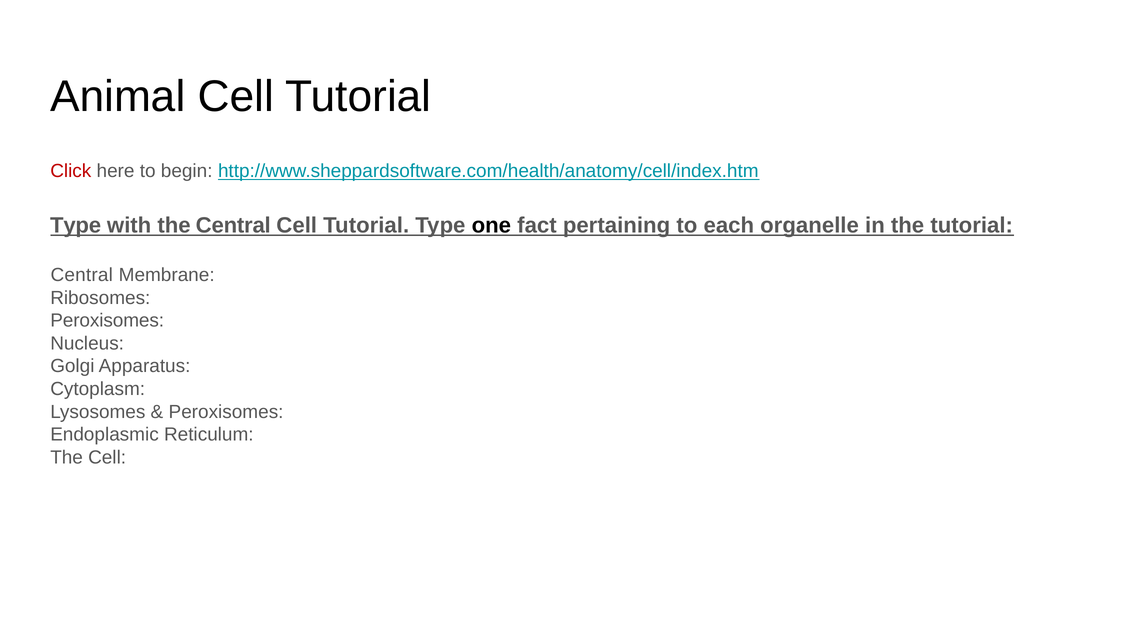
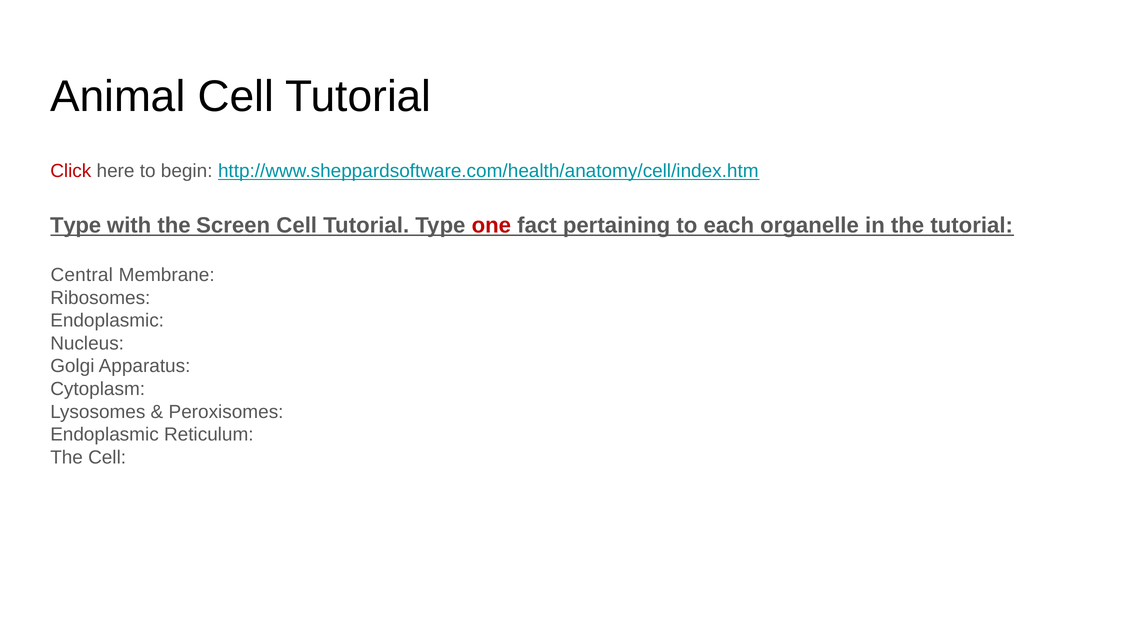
the Central: Central -> Screen
one colour: black -> red
Peroxisomes at (107, 321): Peroxisomes -> Endoplasmic
